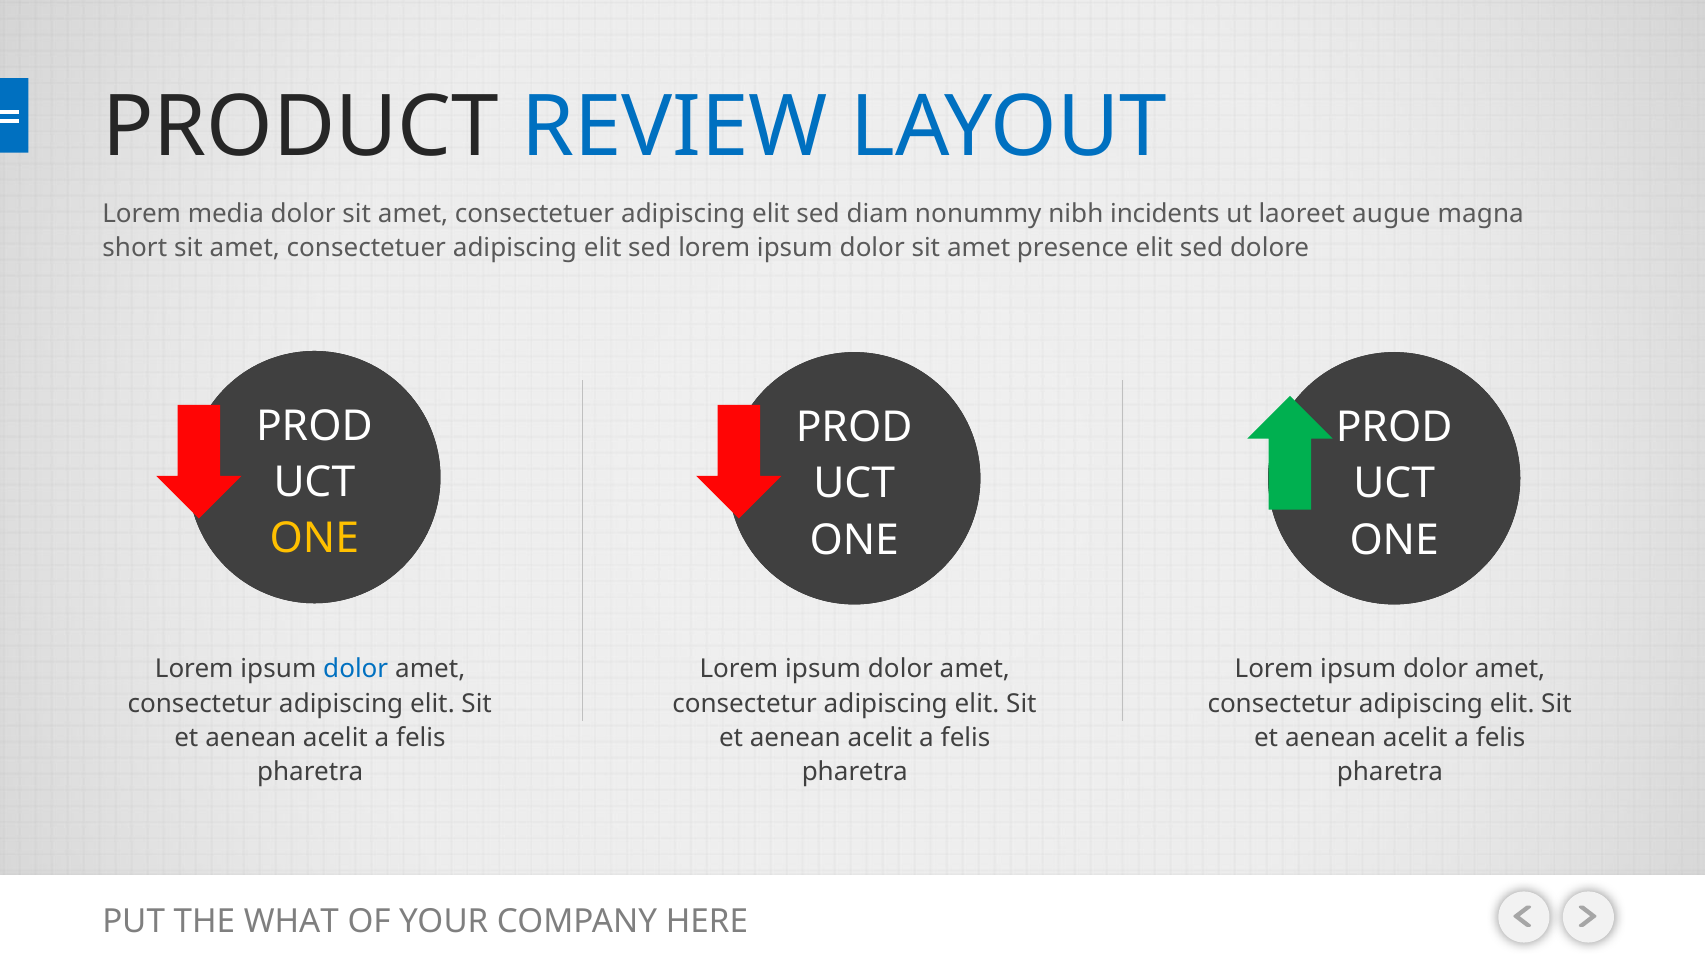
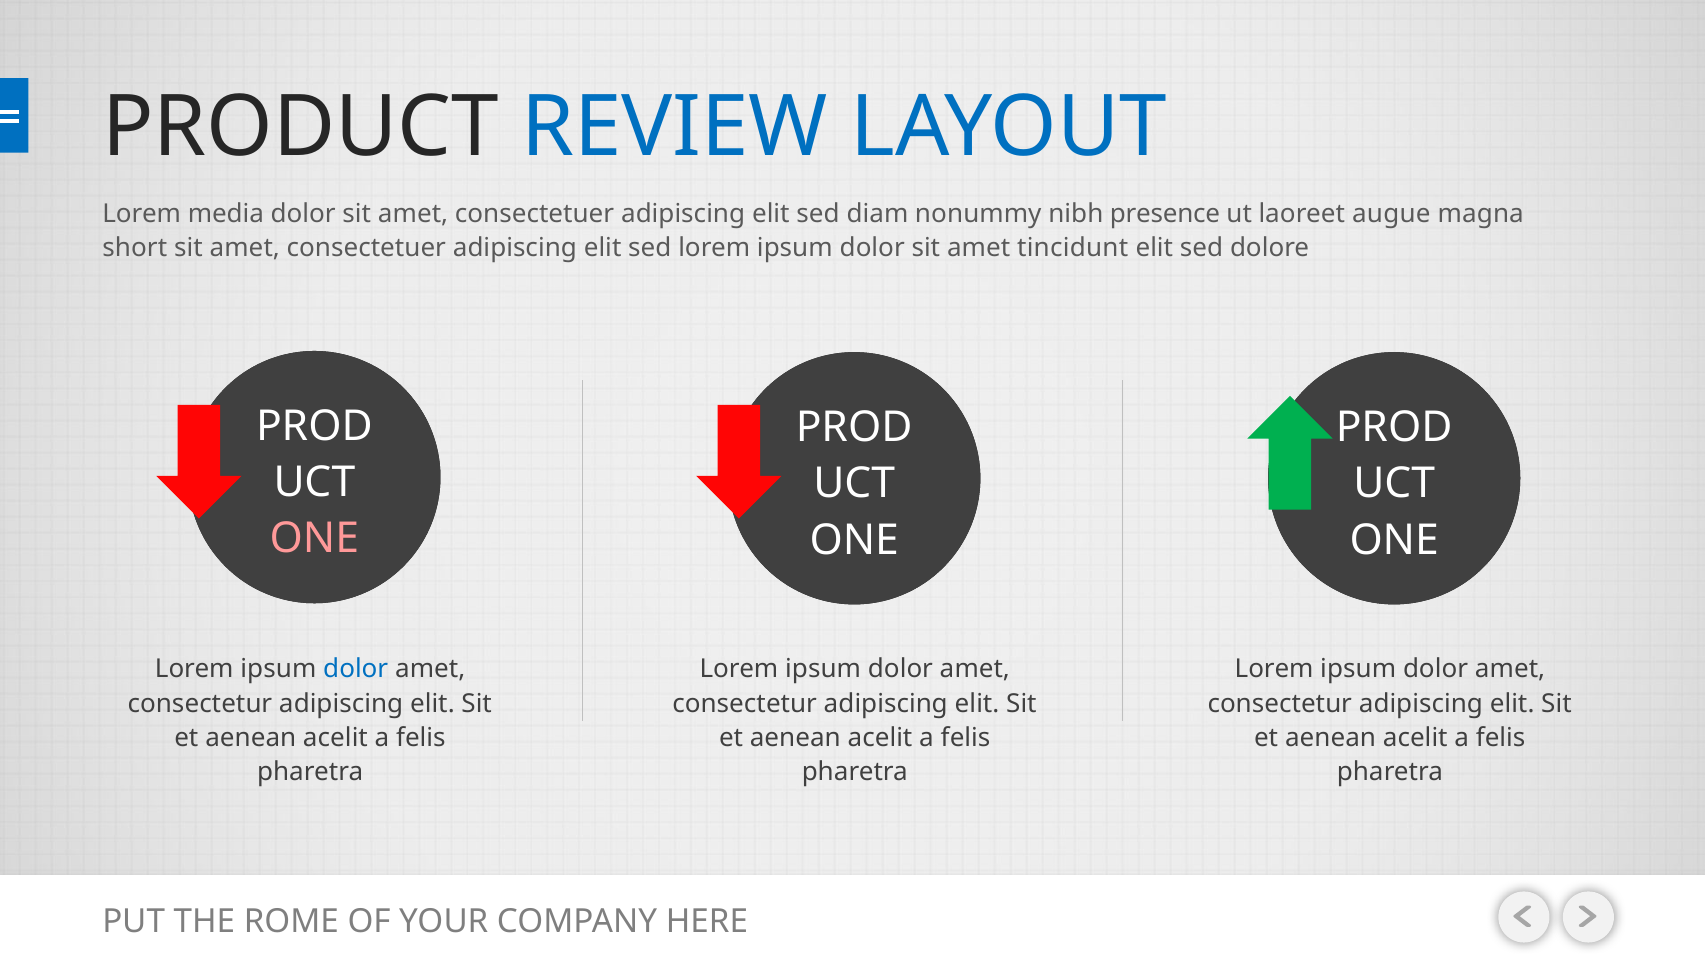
incidents: incidents -> presence
presence: presence -> tincidunt
ONE at (314, 539) colour: yellow -> pink
WHAT: WHAT -> ROME
